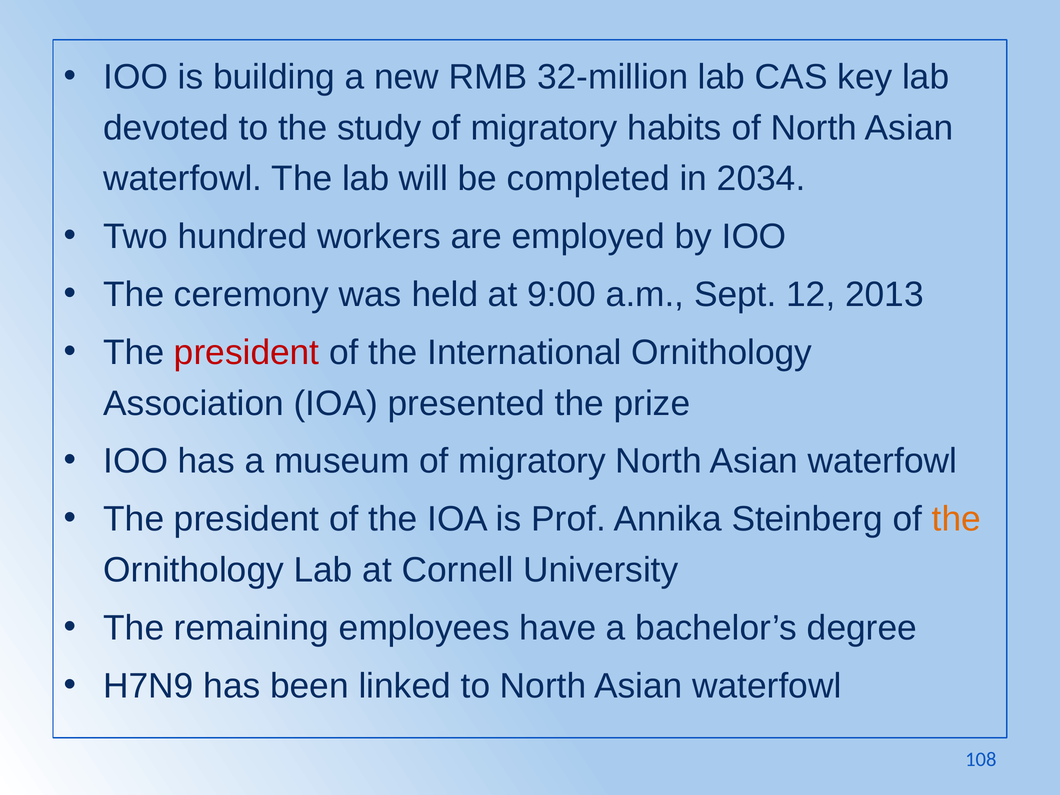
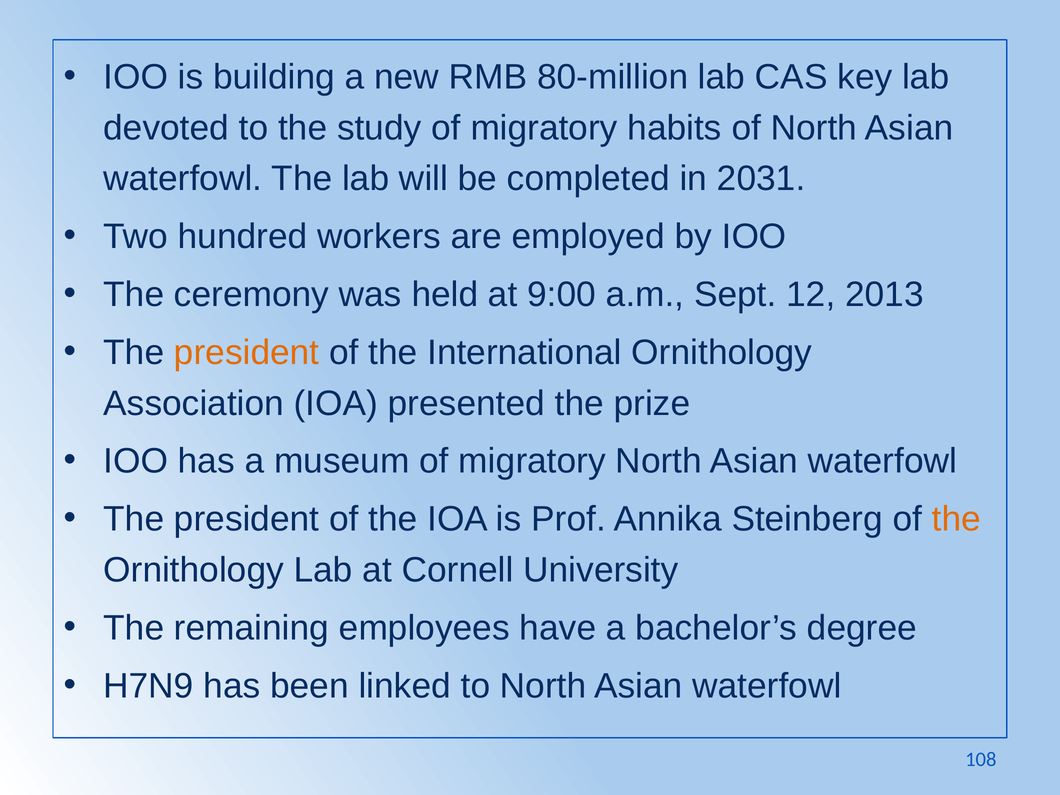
32-million: 32-million -> 80-million
2034: 2034 -> 2031
president at (247, 352) colour: red -> orange
